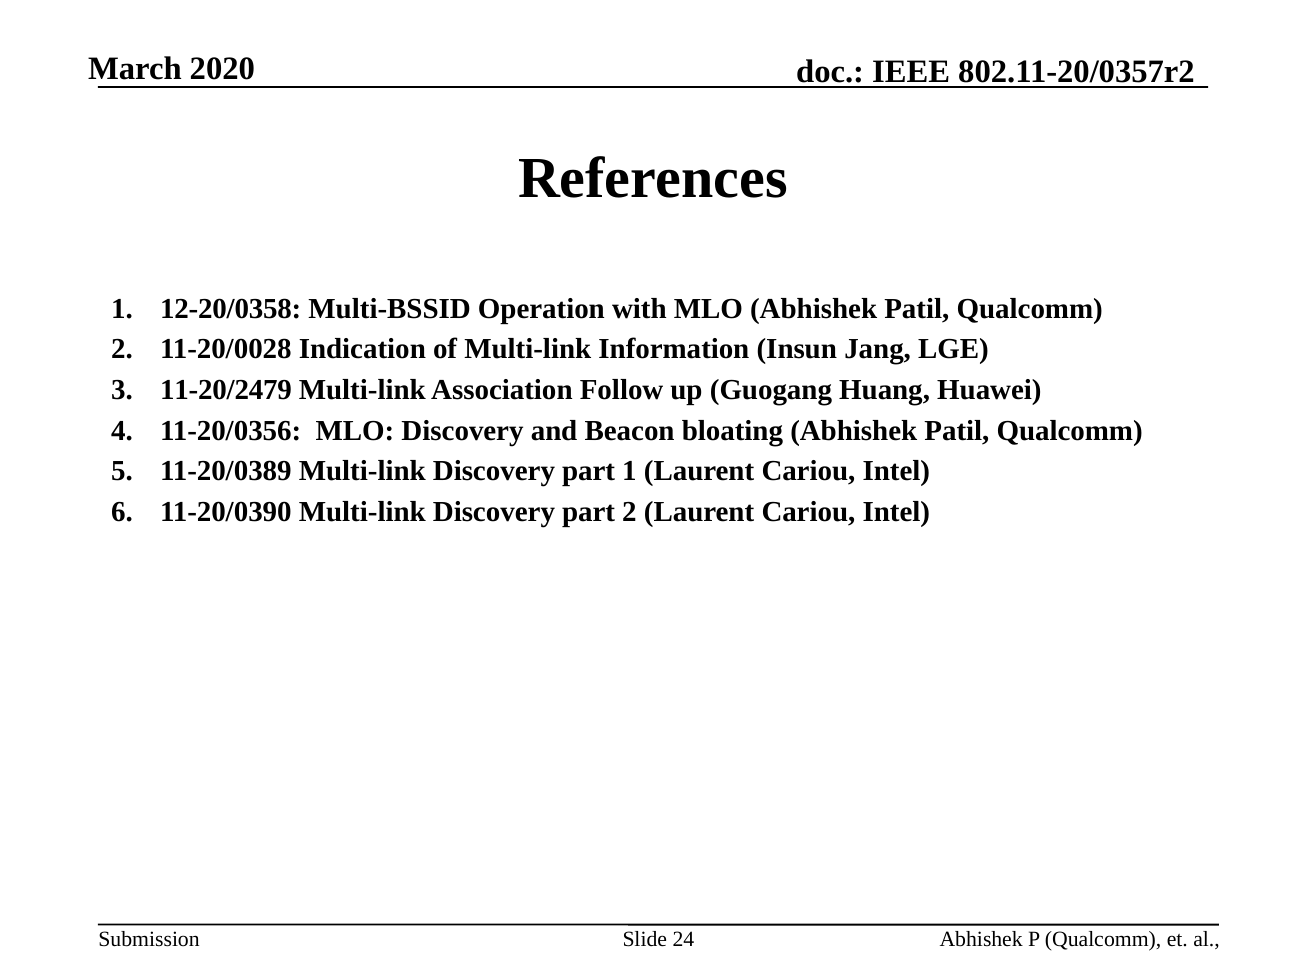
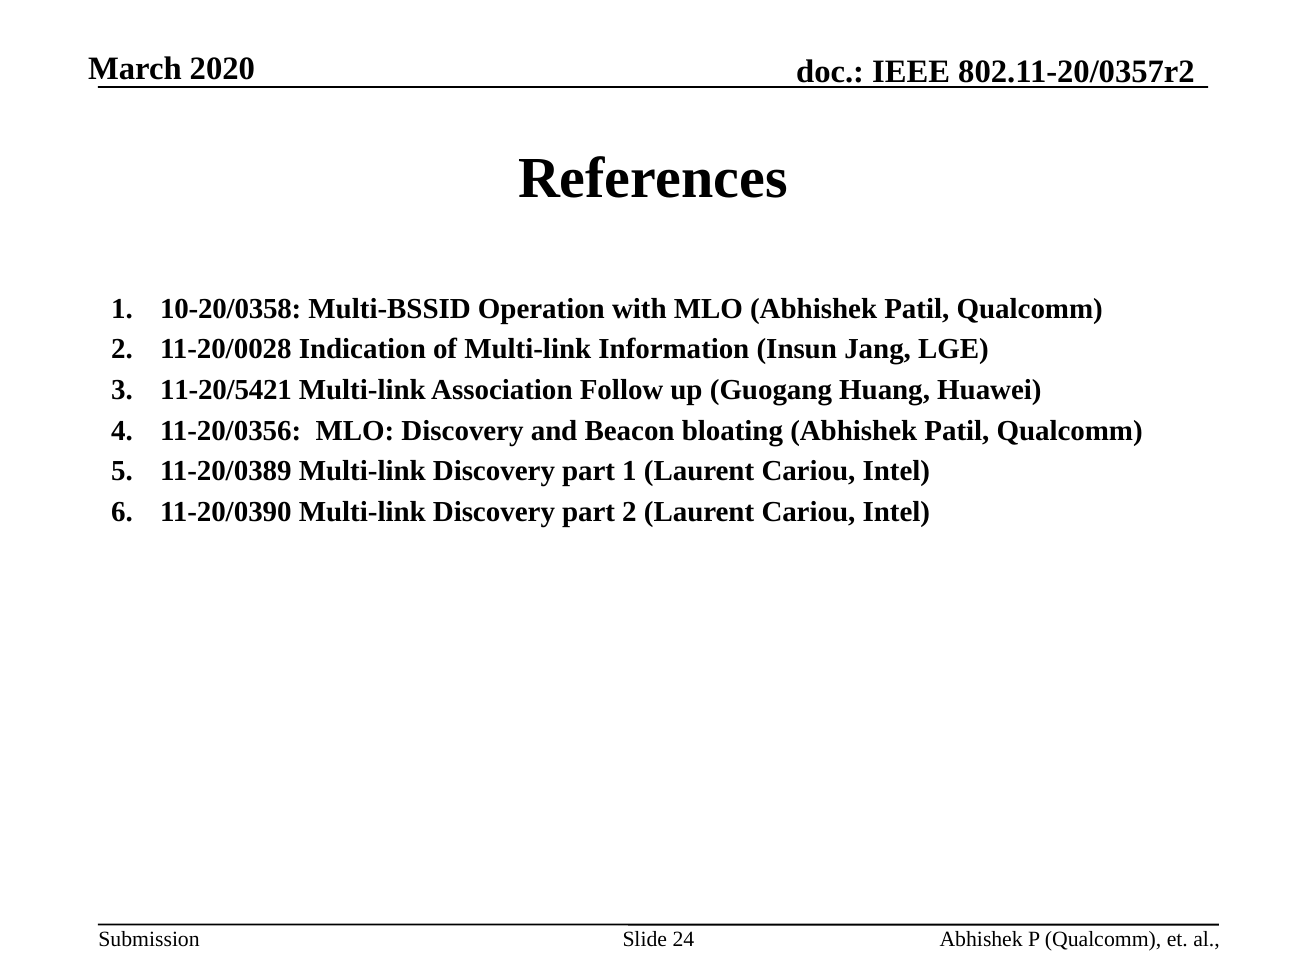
12-20/0358: 12-20/0358 -> 10-20/0358
11-20/2479: 11-20/2479 -> 11-20/5421
